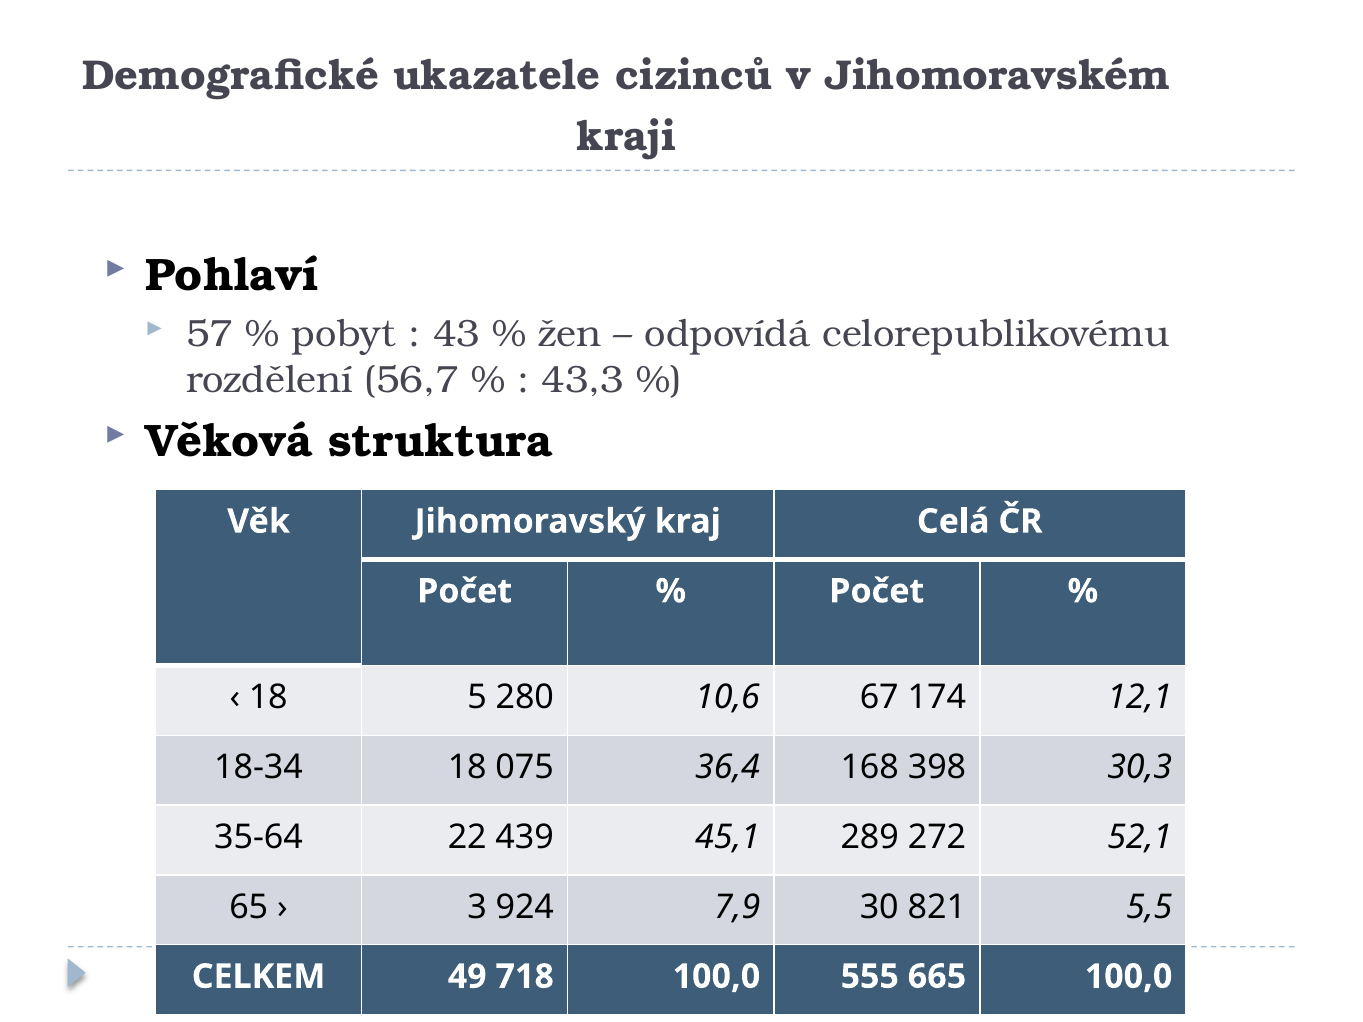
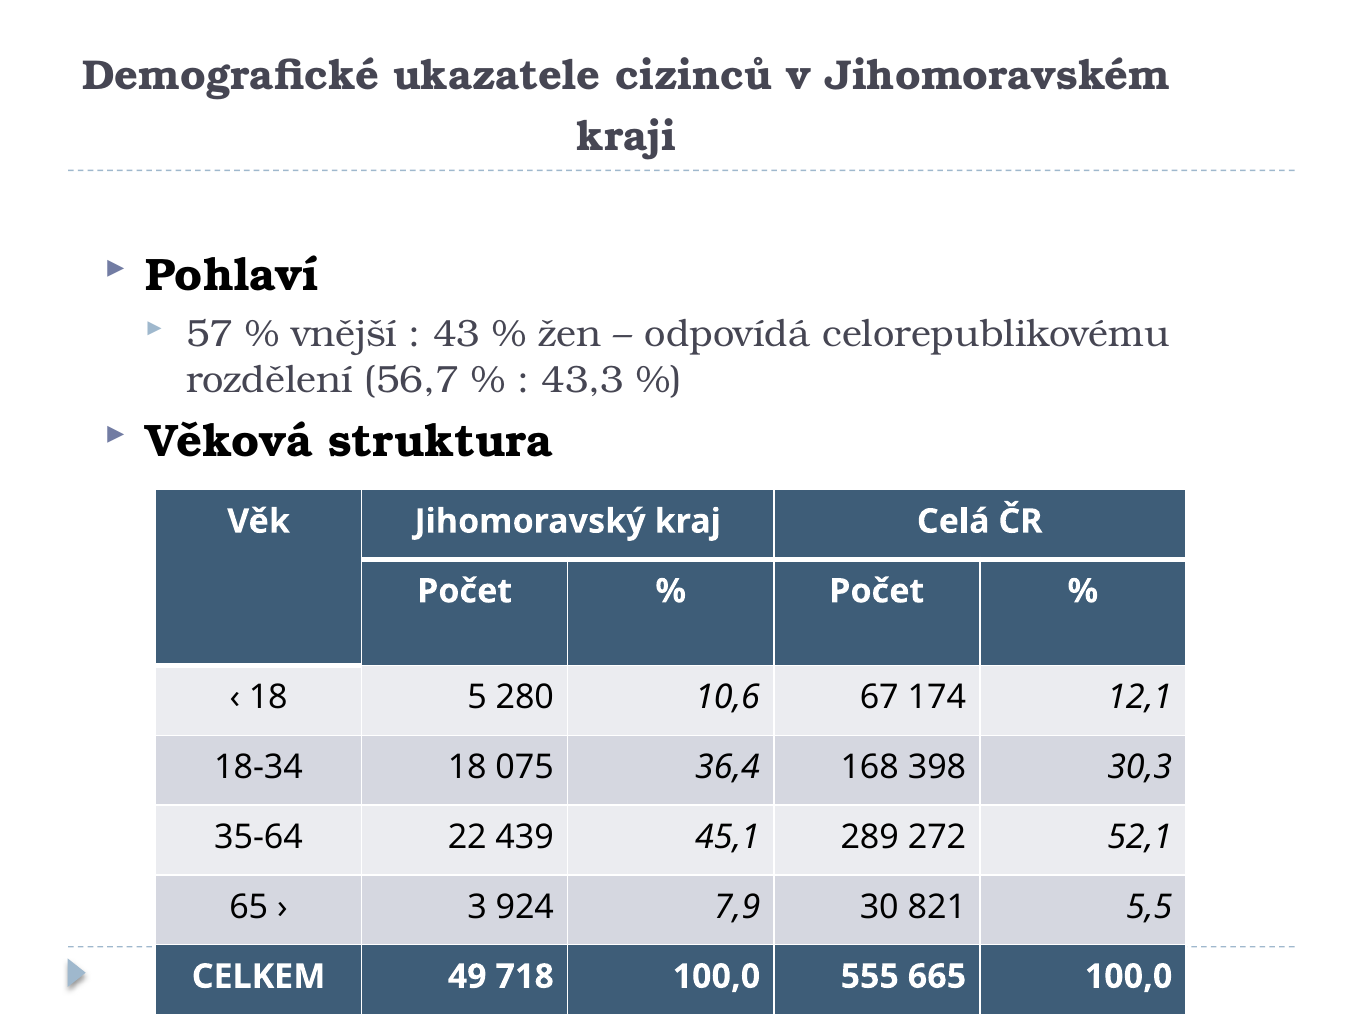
pobyt: pobyt -> vnější
